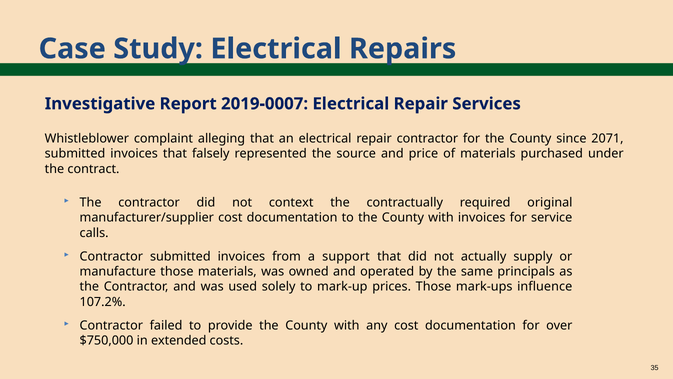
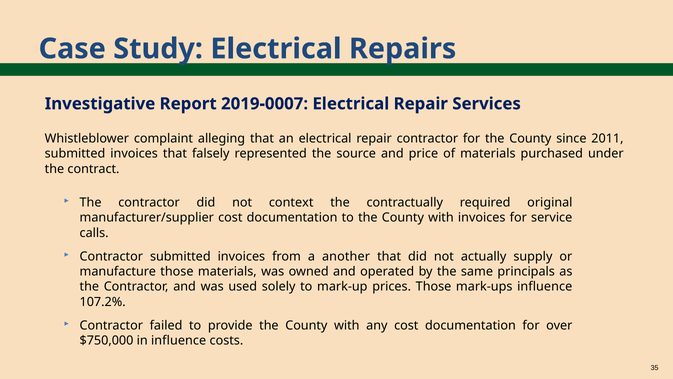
2071: 2071 -> 2011
support: support -> another
in extended: extended -> influence
